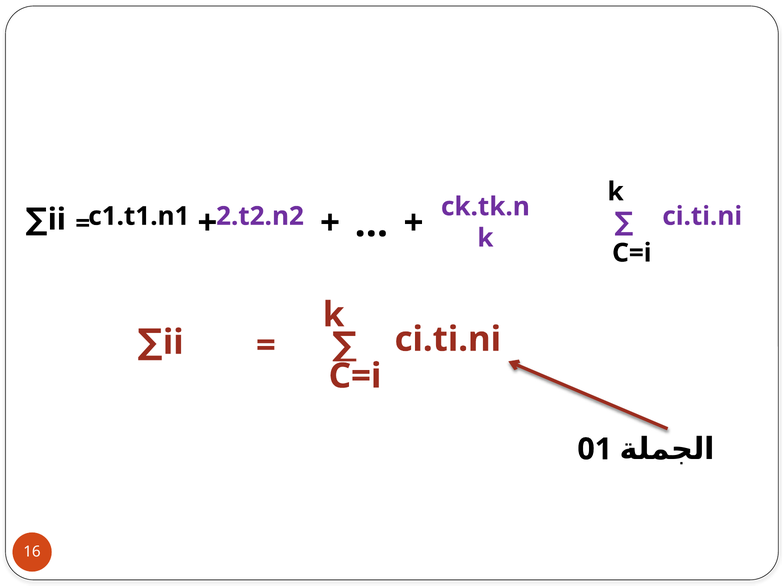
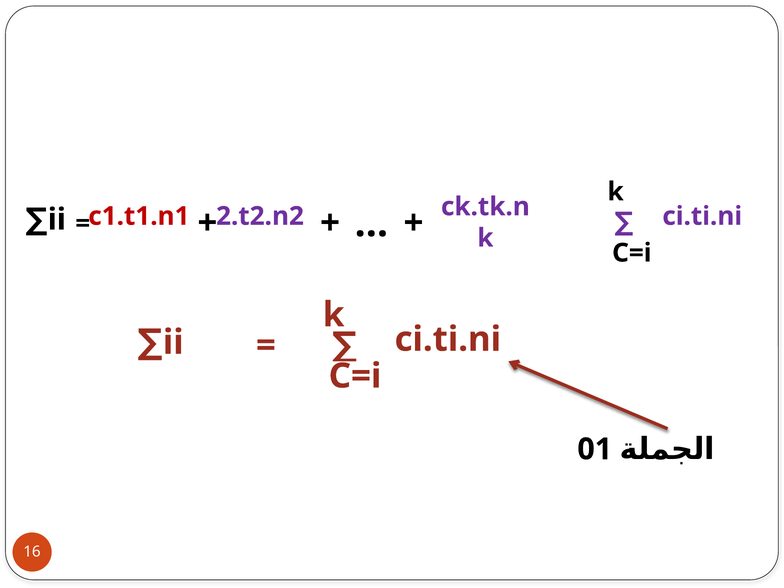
c1.t1.n1 colour: black -> red
